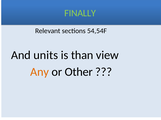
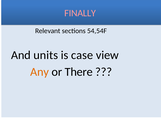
FINALLY colour: light green -> pink
than: than -> case
Other: Other -> There
